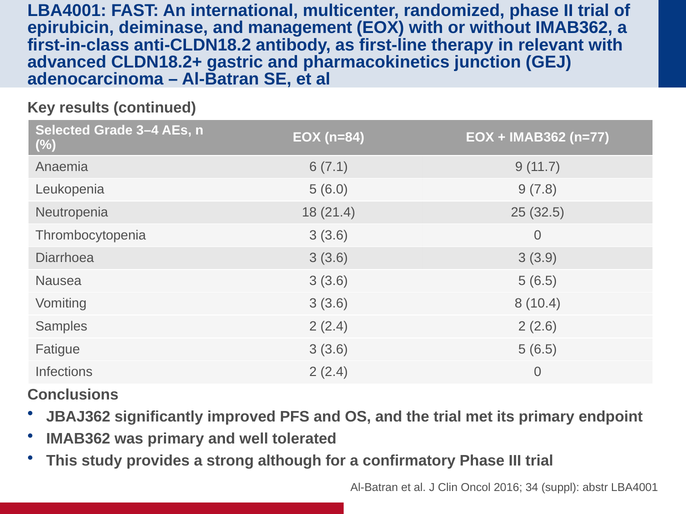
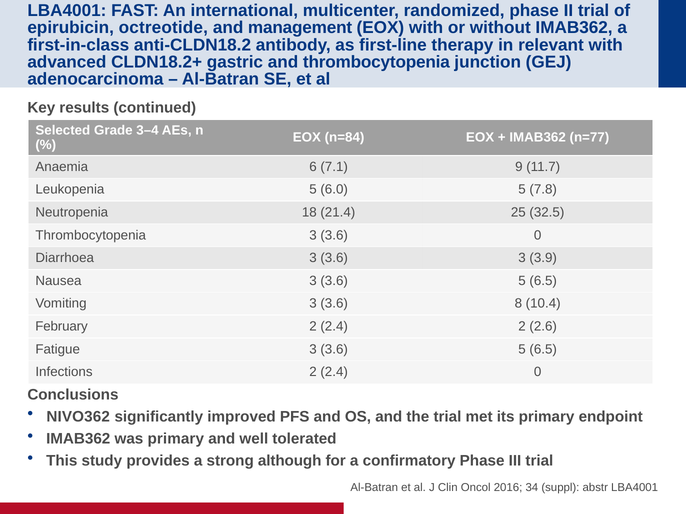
deiminase: deiminase -> octreotide
and pharmacokinetics: pharmacokinetics -> thrombocytopenia
6.0 9: 9 -> 5
Samples: Samples -> February
JBAJ362: JBAJ362 -> NIVO362
